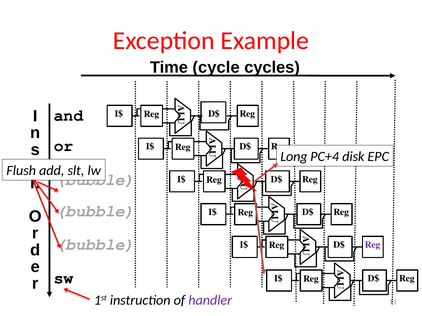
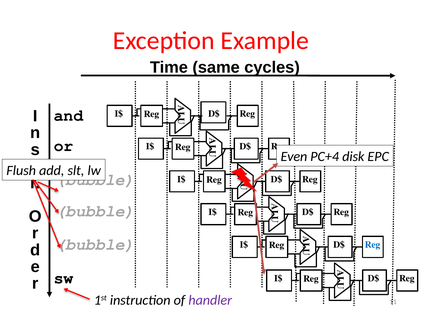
cycle: cycle -> same
Long: Long -> Even
Reg at (373, 245) colour: purple -> blue
